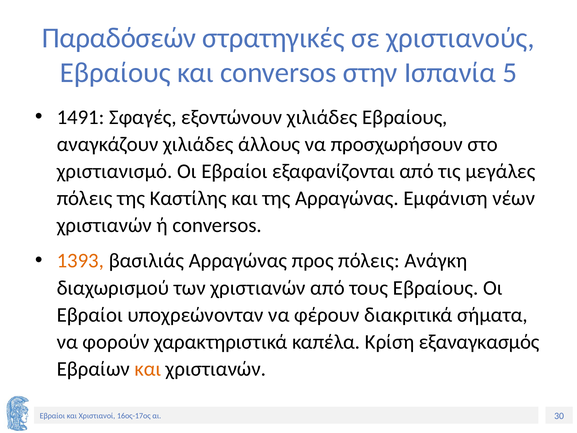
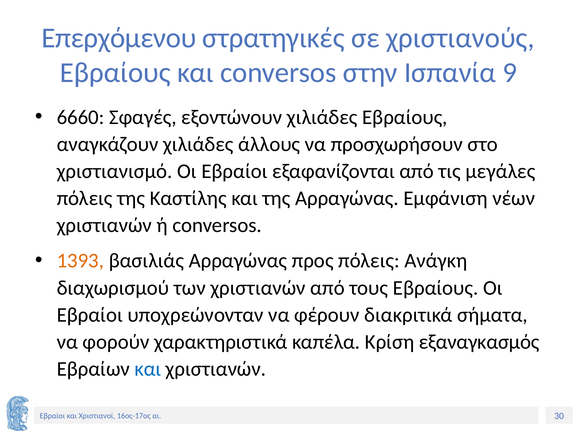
Παραδόσεών: Παραδόσεών -> Επερχόμενου
5: 5 -> 9
1491: 1491 -> 6660
και at (148, 369) colour: orange -> blue
